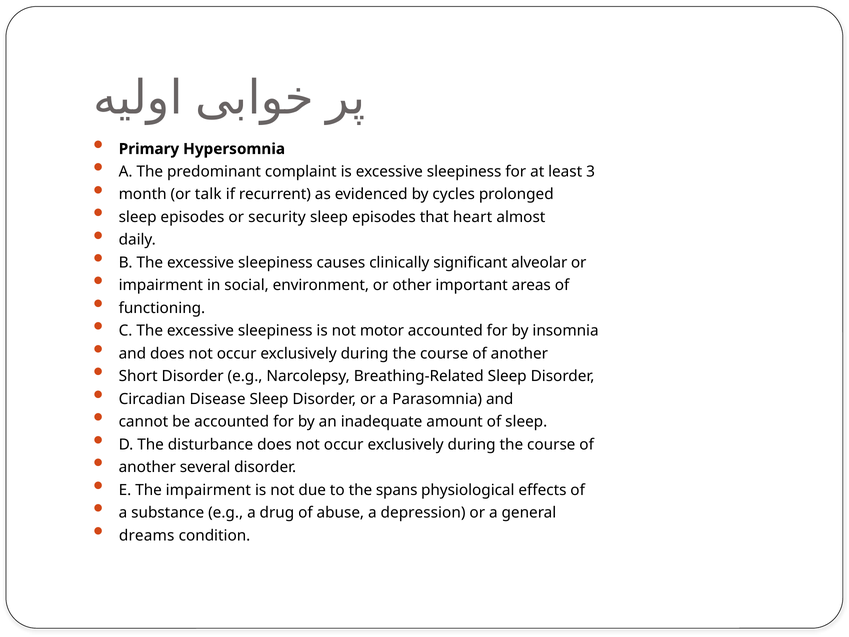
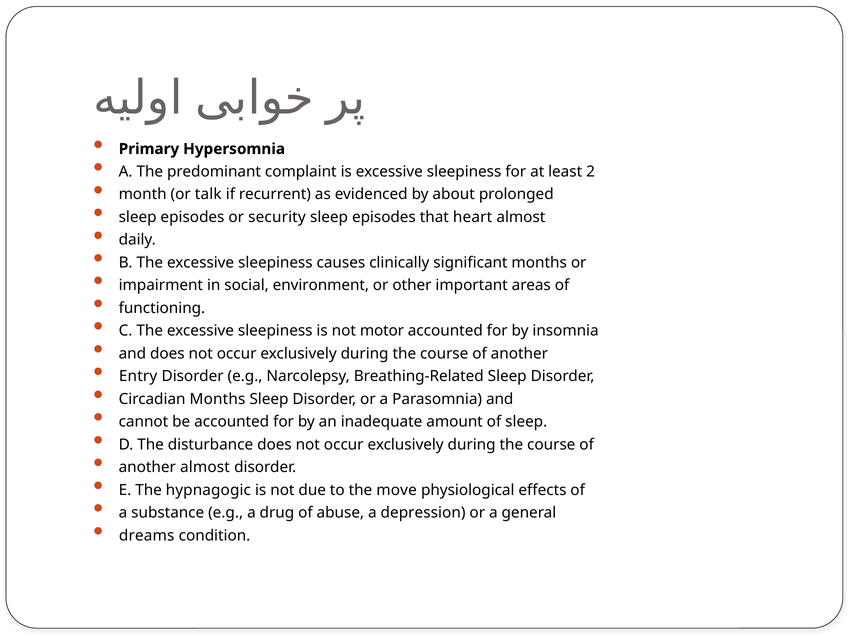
3: 3 -> 2
cycles: cycles -> about
significant alveolar: alveolar -> months
Short: Short -> Entry
Circadian Disease: Disease -> Months
another several: several -> almost
The impairment: impairment -> hypnagogic
spans: spans -> move
